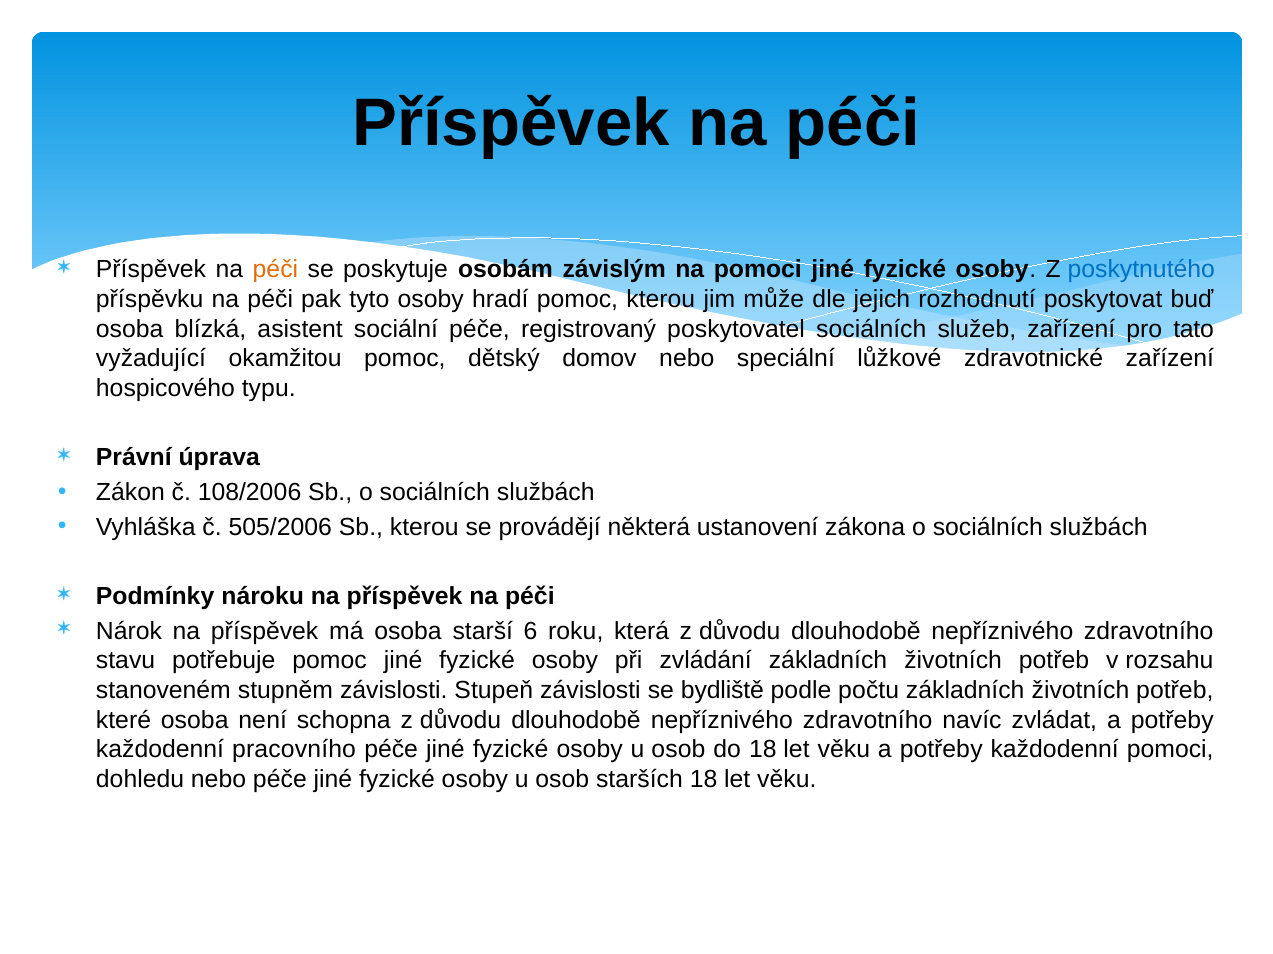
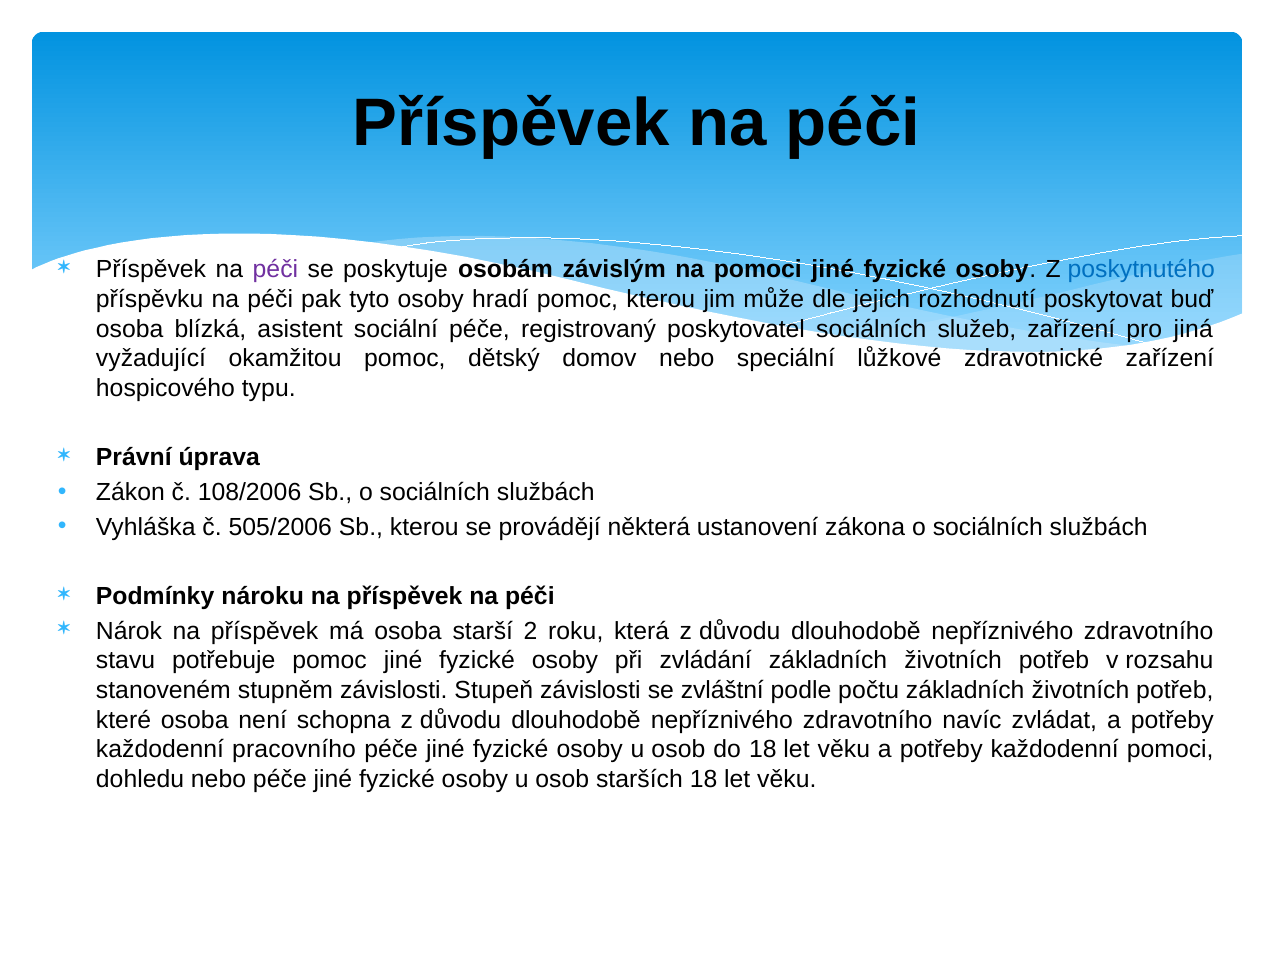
péči at (275, 270) colour: orange -> purple
tato: tato -> jiná
6: 6 -> 2
bydliště: bydliště -> zvláštní
